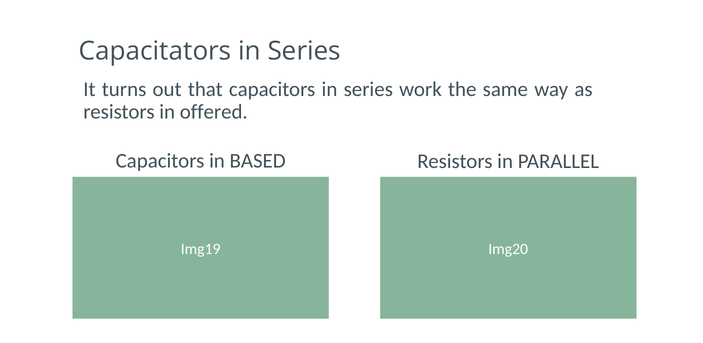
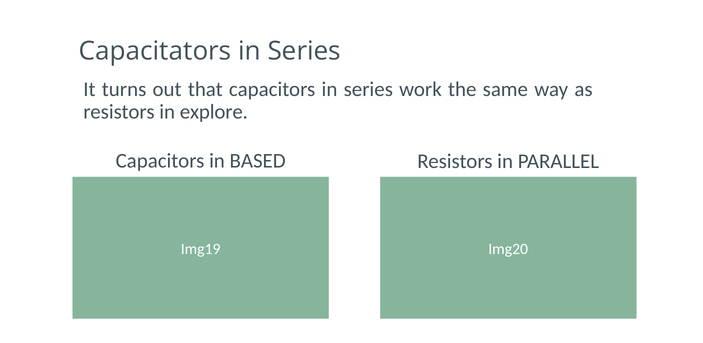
offered: offered -> explore
